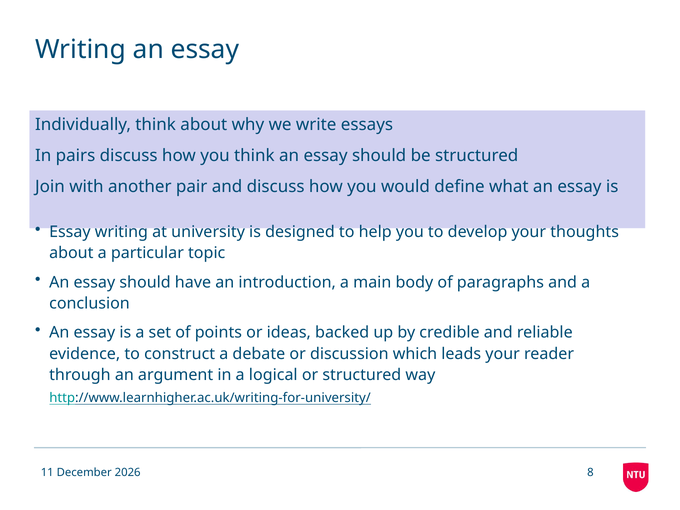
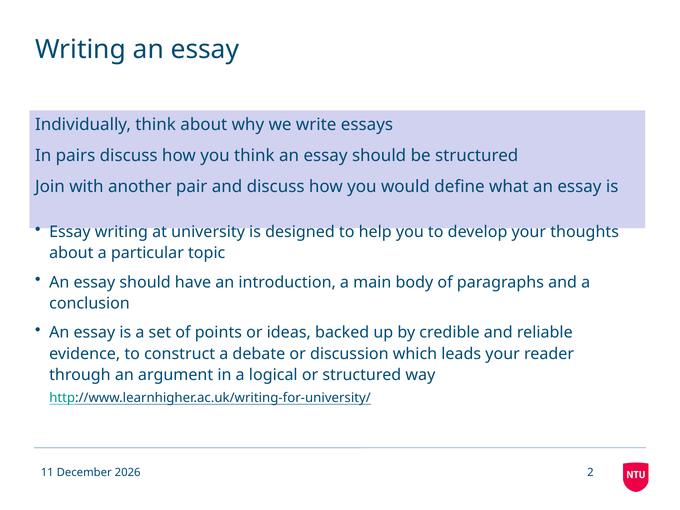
8: 8 -> 2
